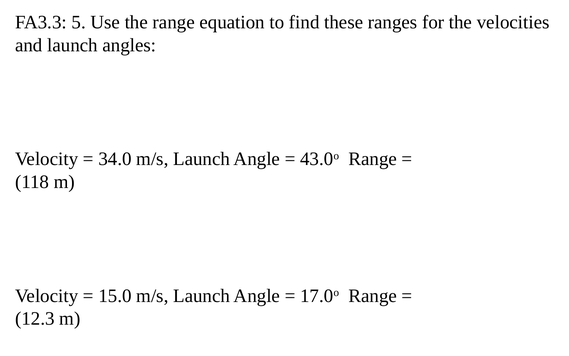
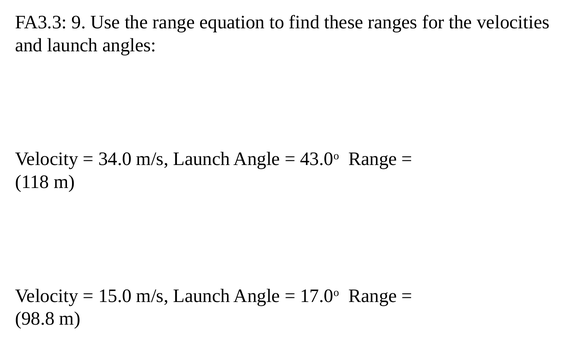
5: 5 -> 9
12.3: 12.3 -> 98.8
